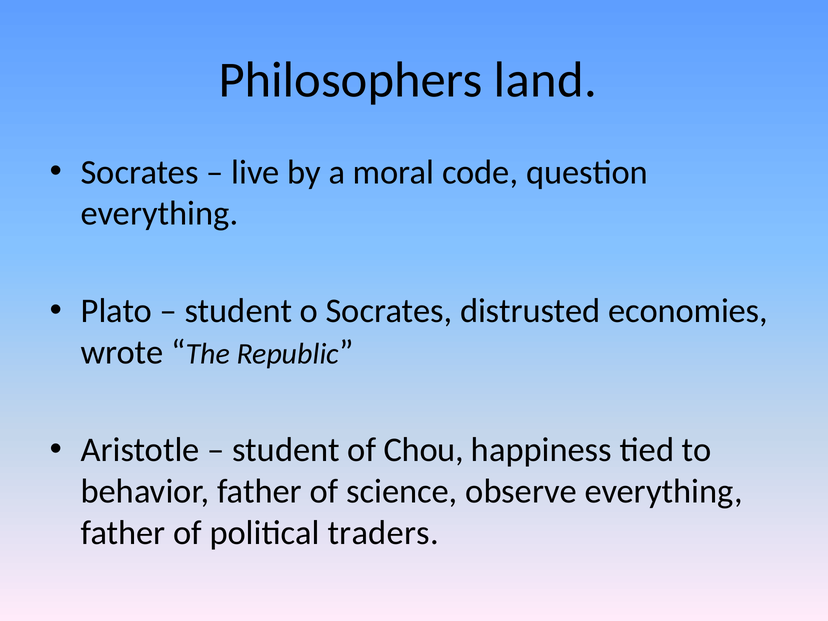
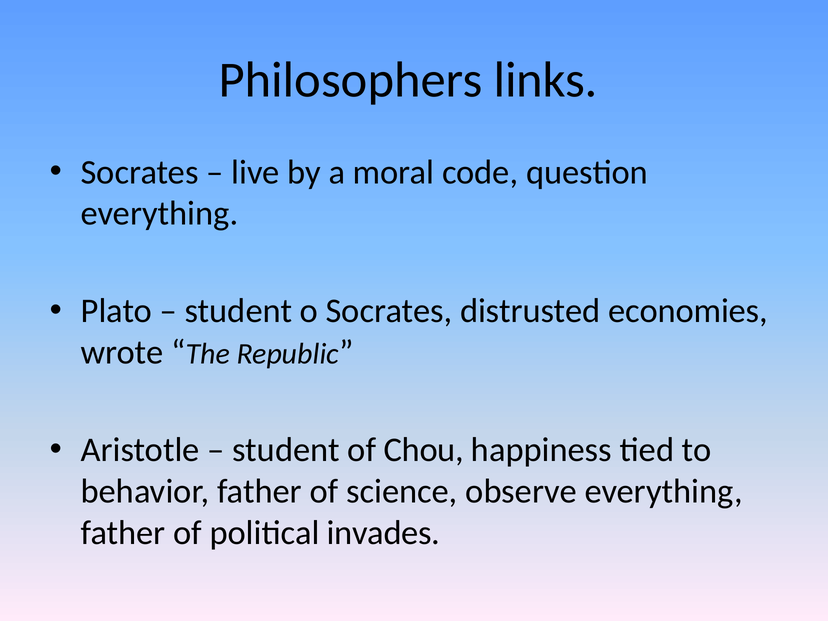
land: land -> links
traders: traders -> invades
